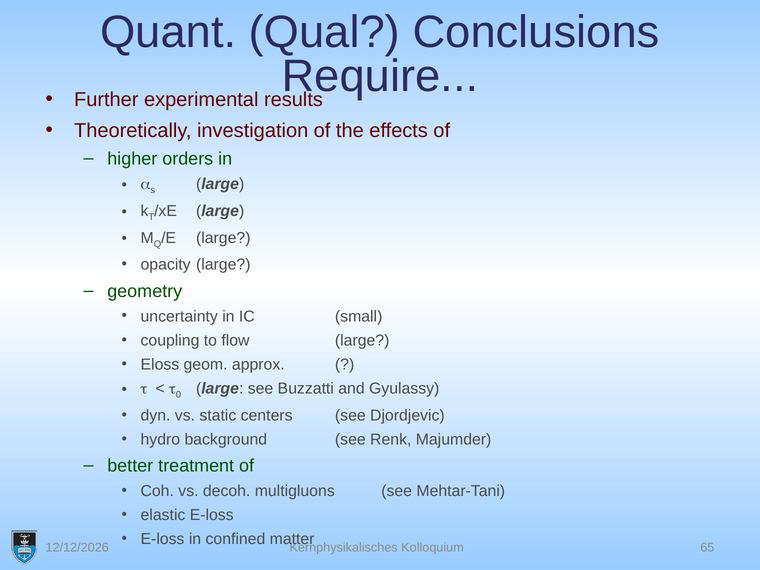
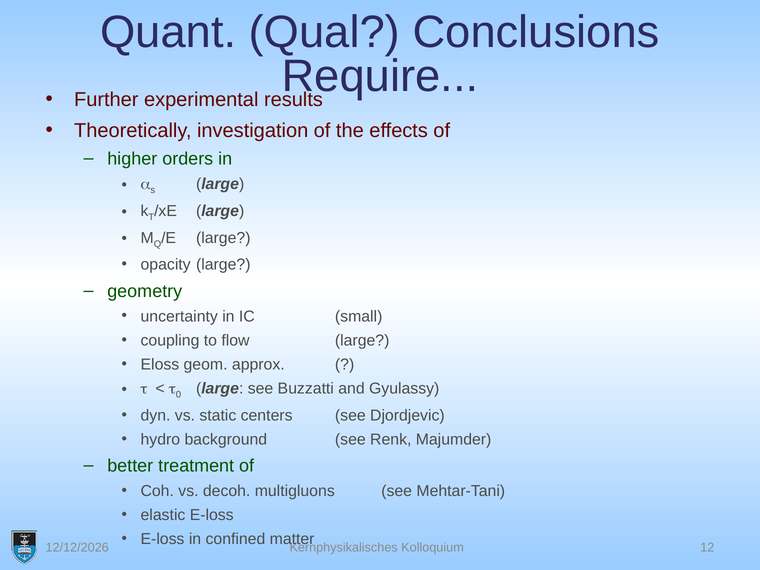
65: 65 -> 12
